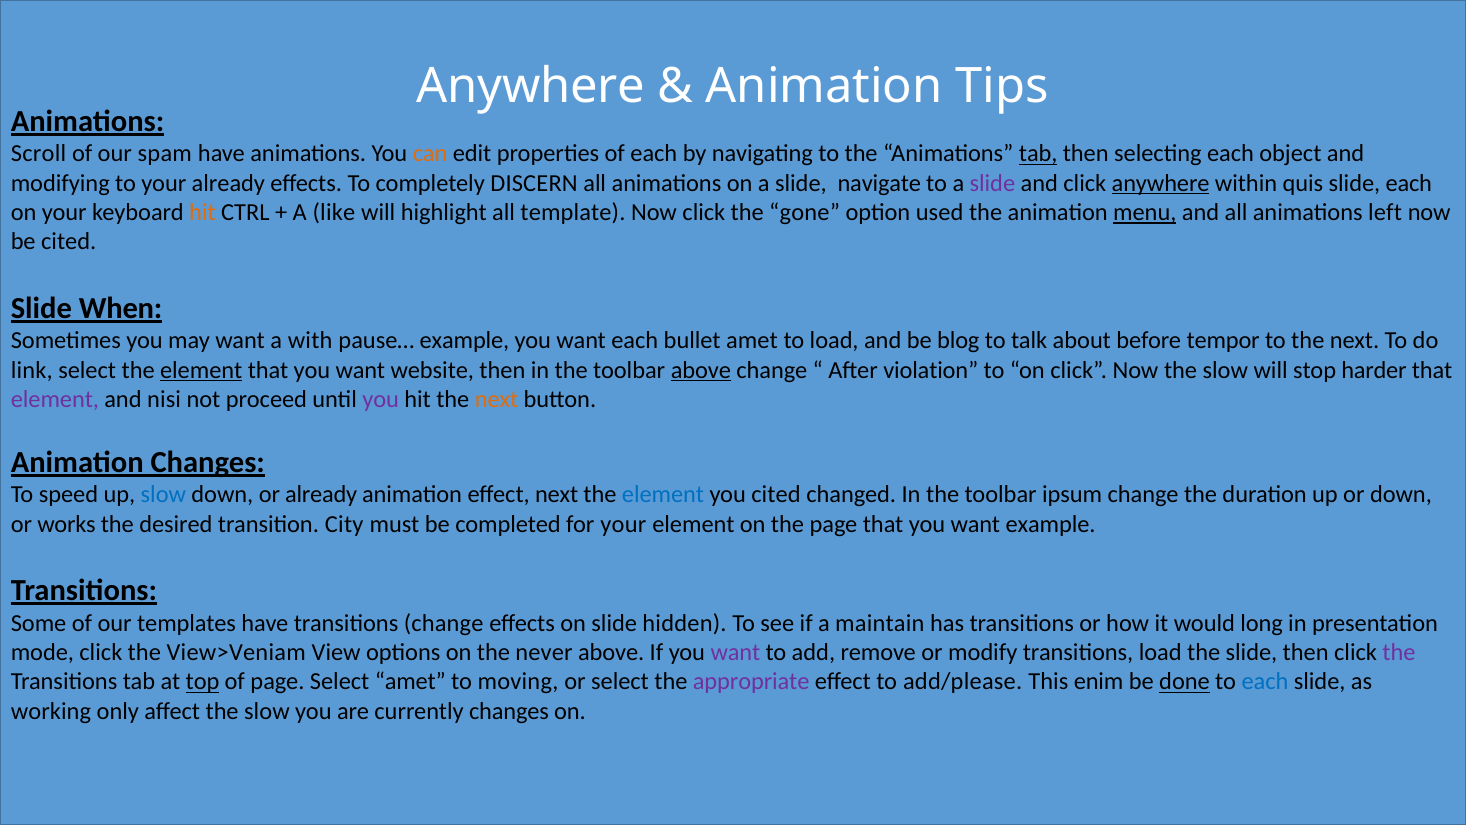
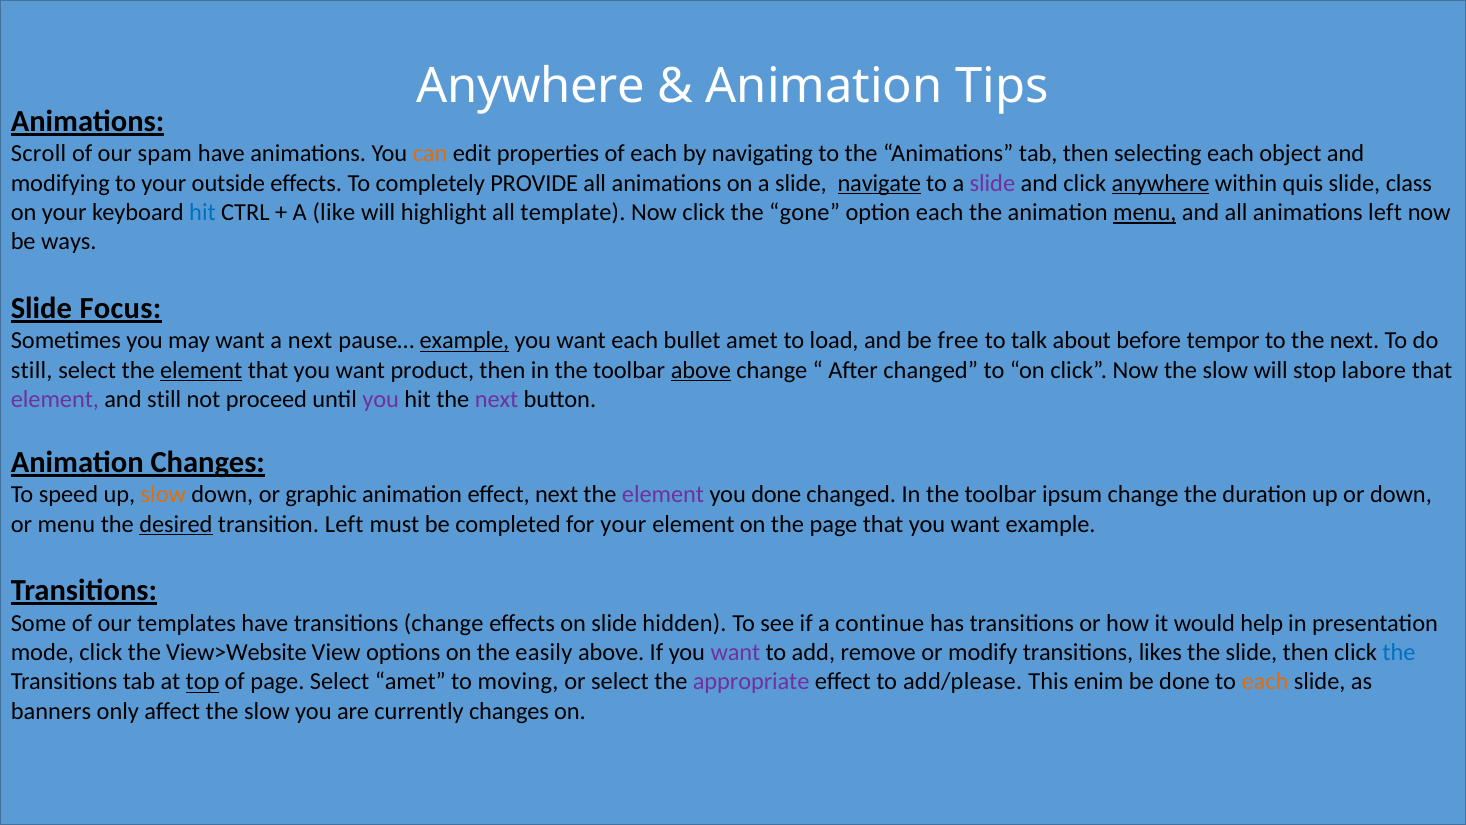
tab at (1038, 154) underline: present -> none
your already: already -> outside
DISCERN: DISCERN -> PROVIDE
navigate underline: none -> present
slide each: each -> class
hit at (202, 212) colour: orange -> blue
option used: used -> each
be cited: cited -> ways
When: When -> Focus
a with: with -> next
example at (464, 341) underline: none -> present
blog: blog -> free
link at (32, 370): link -> still
website: website -> product
After violation: violation -> changed
harder: harder -> labore
and nisi: nisi -> still
next at (497, 399) colour: orange -> purple
slow at (163, 495) colour: blue -> orange
or already: already -> graphic
element at (663, 495) colour: blue -> purple
you cited: cited -> done
or works: works -> menu
desired underline: none -> present
transition City: City -> Left
maintain: maintain -> continue
long: long -> help
View>Veniam: View>Veniam -> View>Website
never: never -> easily
transitions load: load -> likes
the at (1399, 652) colour: purple -> blue
done at (1185, 681) underline: present -> none
each at (1265, 681) colour: blue -> orange
working: working -> banners
